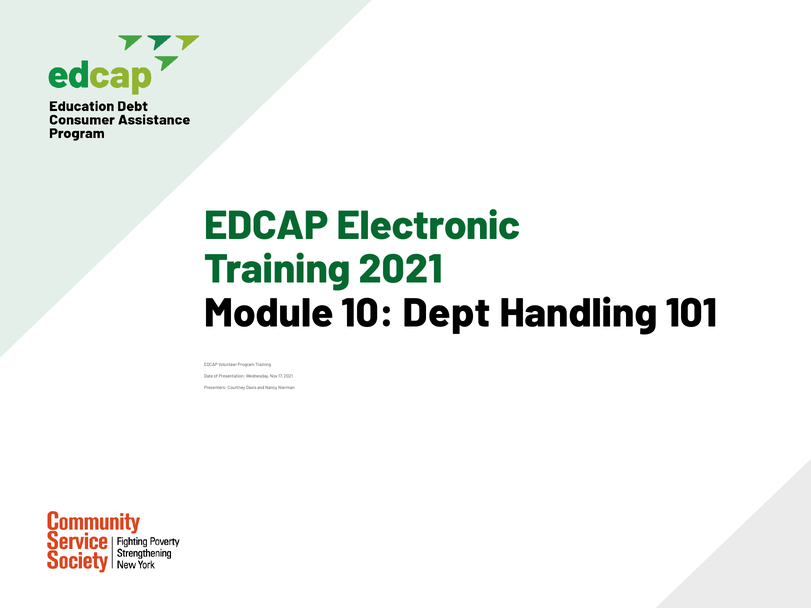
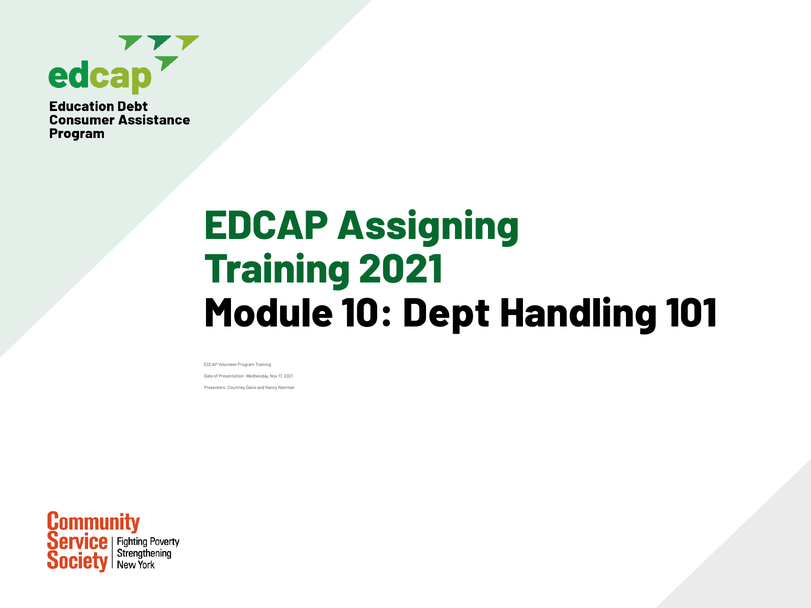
Electronic: Electronic -> Assigning
